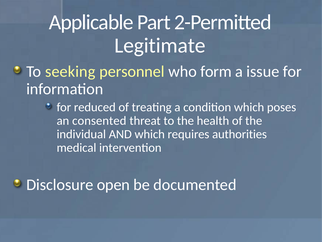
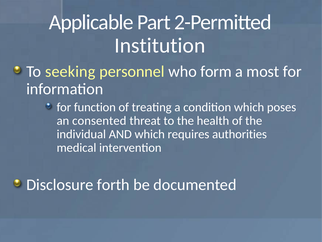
Legitimate: Legitimate -> Institution
issue: issue -> most
reduced: reduced -> function
open: open -> forth
